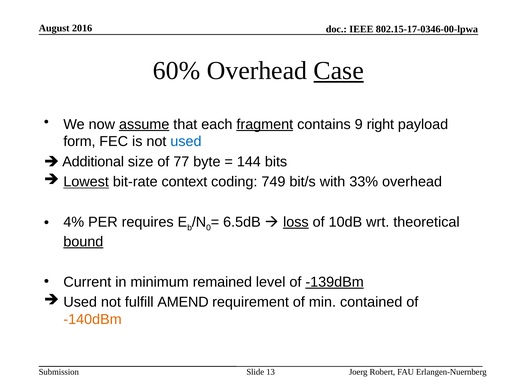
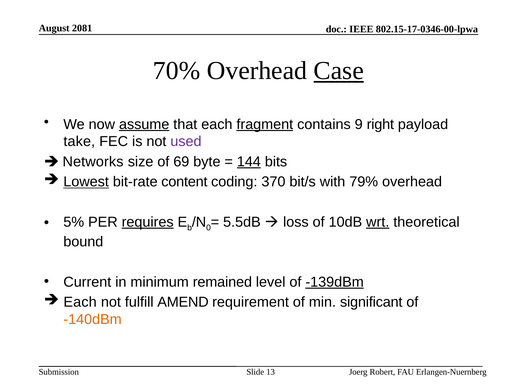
2016: 2016 -> 2081
60%: 60% -> 70%
form: form -> take
used at (186, 141) colour: blue -> purple
Additional: Additional -> Networks
77: 77 -> 69
144 underline: none -> present
context: context -> content
749: 749 -> 370
33%: 33% -> 79%
4%: 4% -> 5%
requires underline: none -> present
6.5dB: 6.5dB -> 5.5dB
loss underline: present -> none
wrt underline: none -> present
bound underline: present -> none
Used at (80, 302): Used -> Each
contained: contained -> significant
